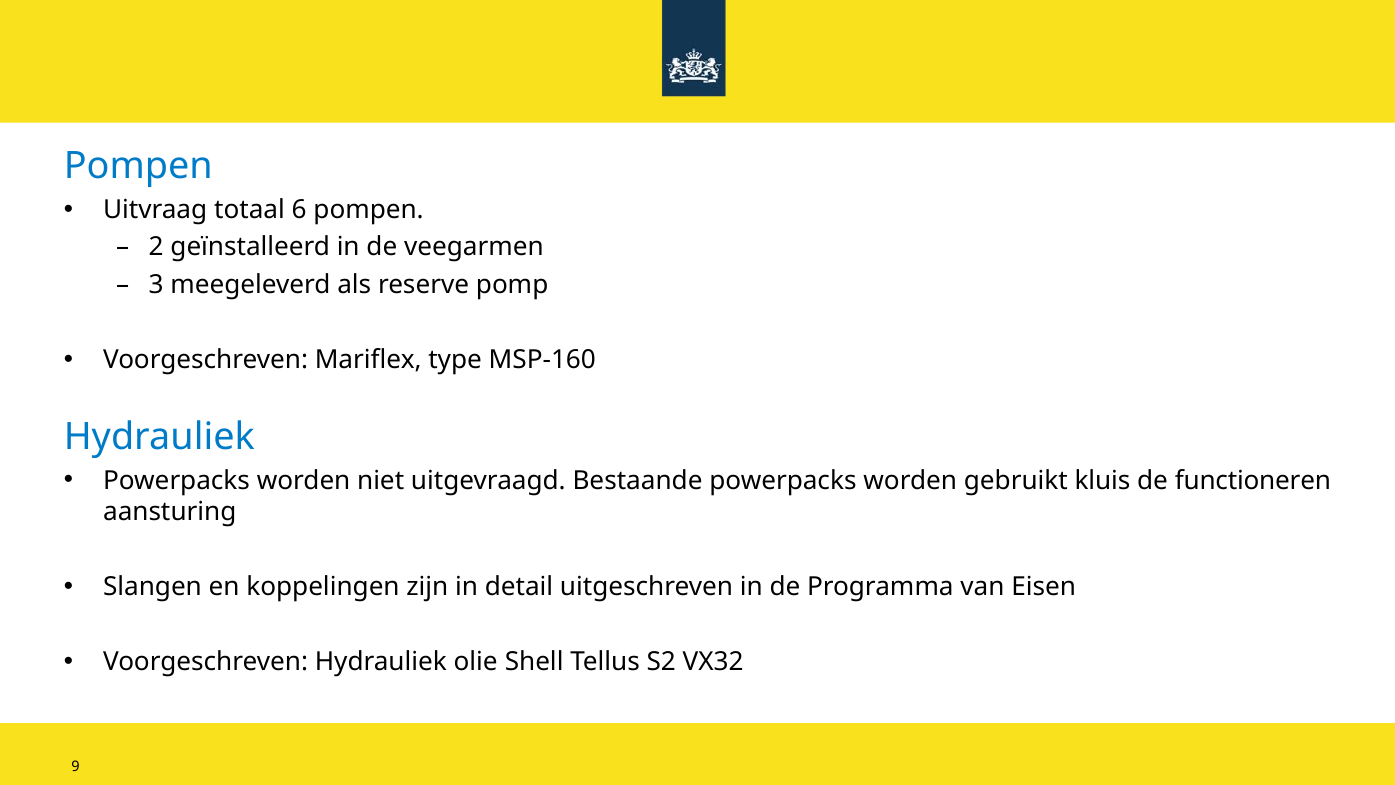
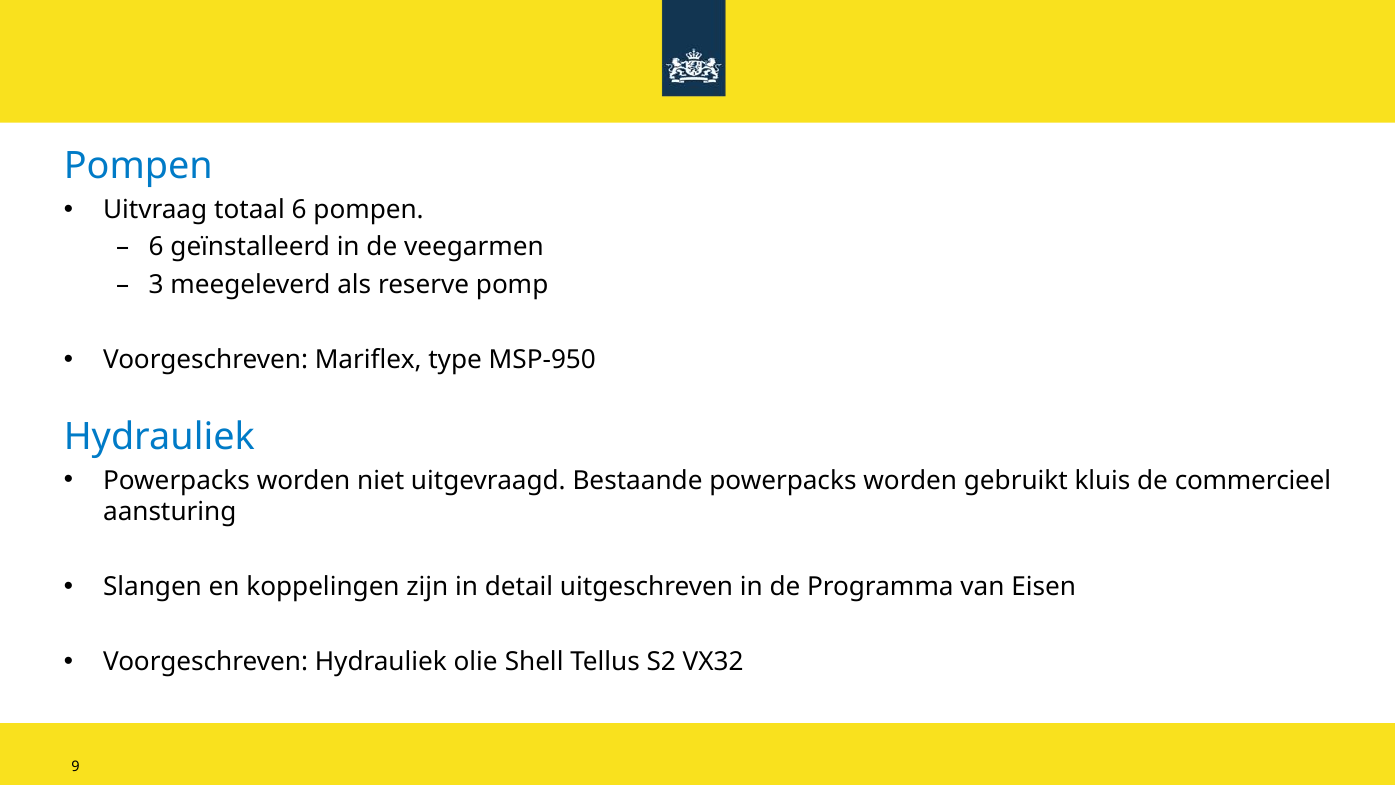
2 at (156, 247): 2 -> 6
MSP-160: MSP-160 -> MSP-950
functioneren: functioneren -> commercieel
